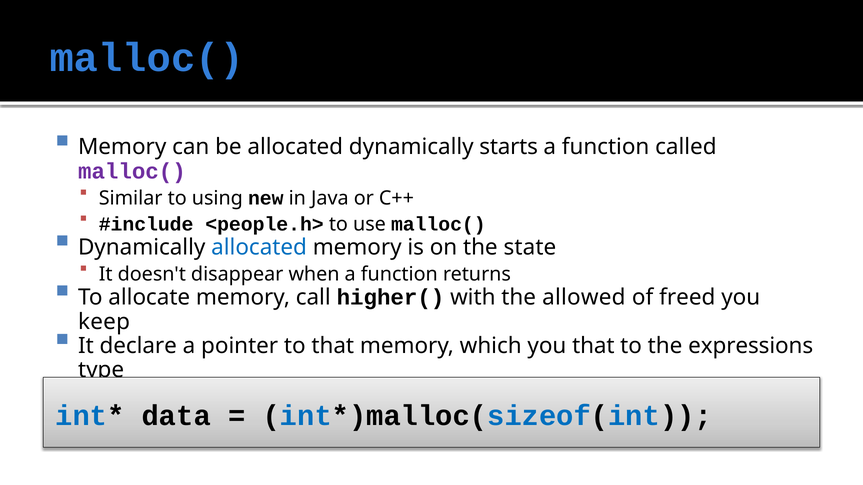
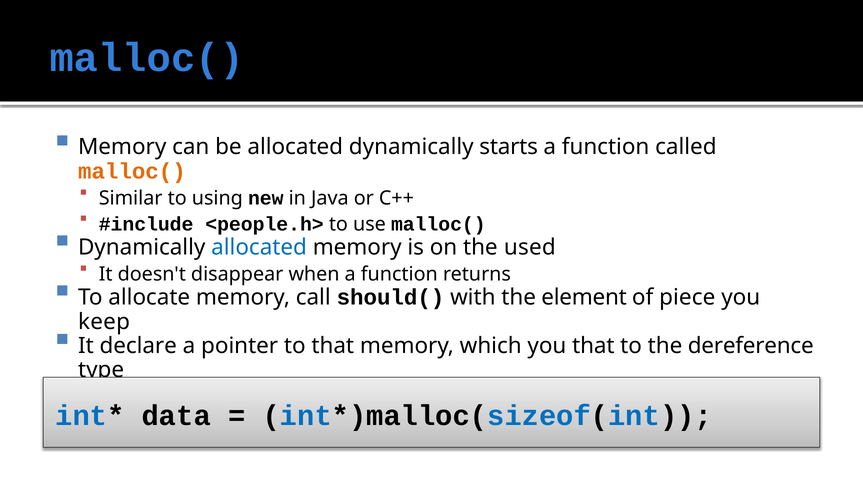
malloc( at (132, 171) colour: purple -> orange
state: state -> used
higher(: higher( -> should(
allowed: allowed -> element
freed: freed -> piece
expressions: expressions -> dereference
